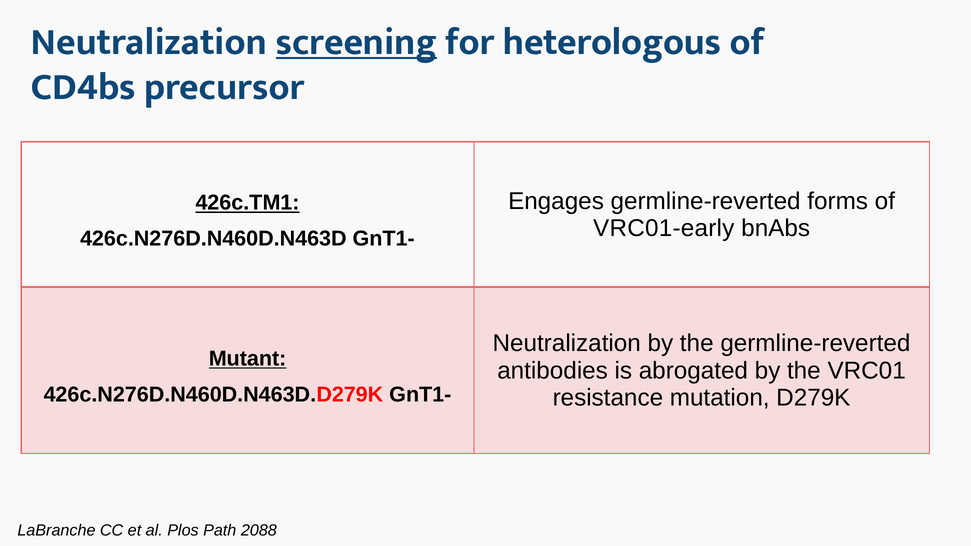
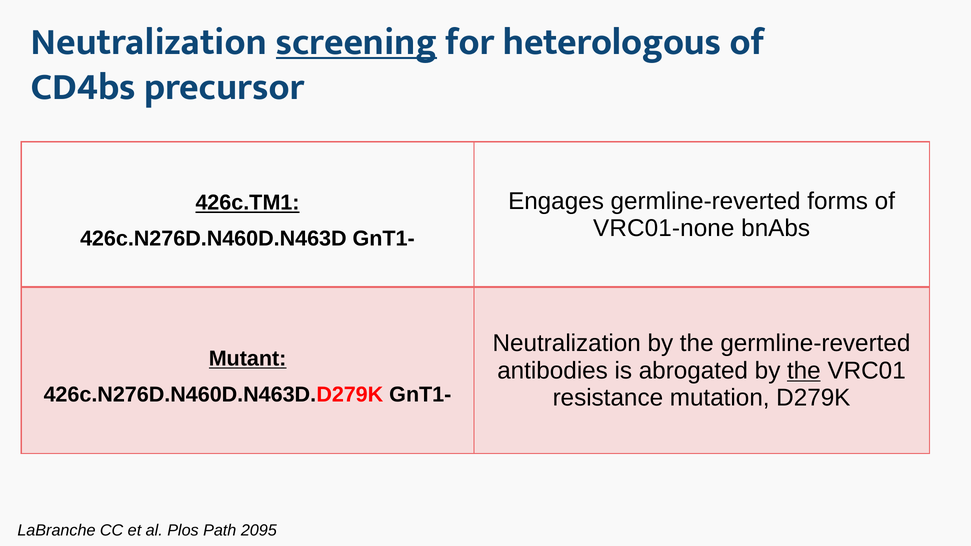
VRC01-early: VRC01-early -> VRC01-none
the at (804, 371) underline: none -> present
2088: 2088 -> 2095
